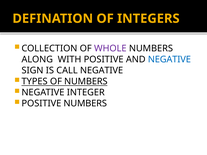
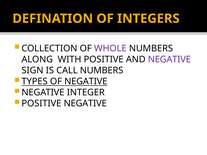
NEGATIVE at (169, 59) colour: blue -> purple
CALL NEGATIVE: NEGATIVE -> NUMBERS
OF NUMBERS: NUMBERS -> NEGATIVE
POSITIVE NUMBERS: NUMBERS -> NEGATIVE
